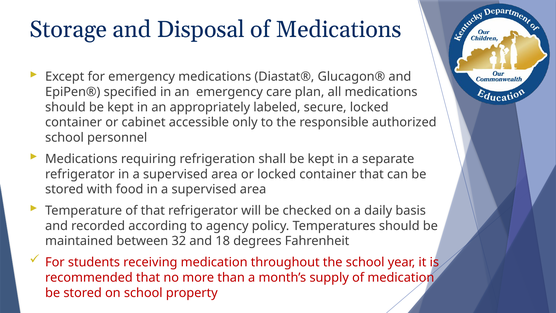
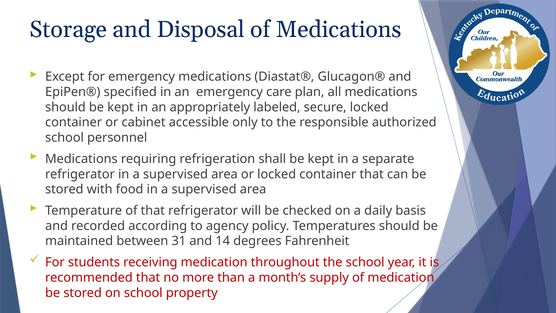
32: 32 -> 31
18: 18 -> 14
